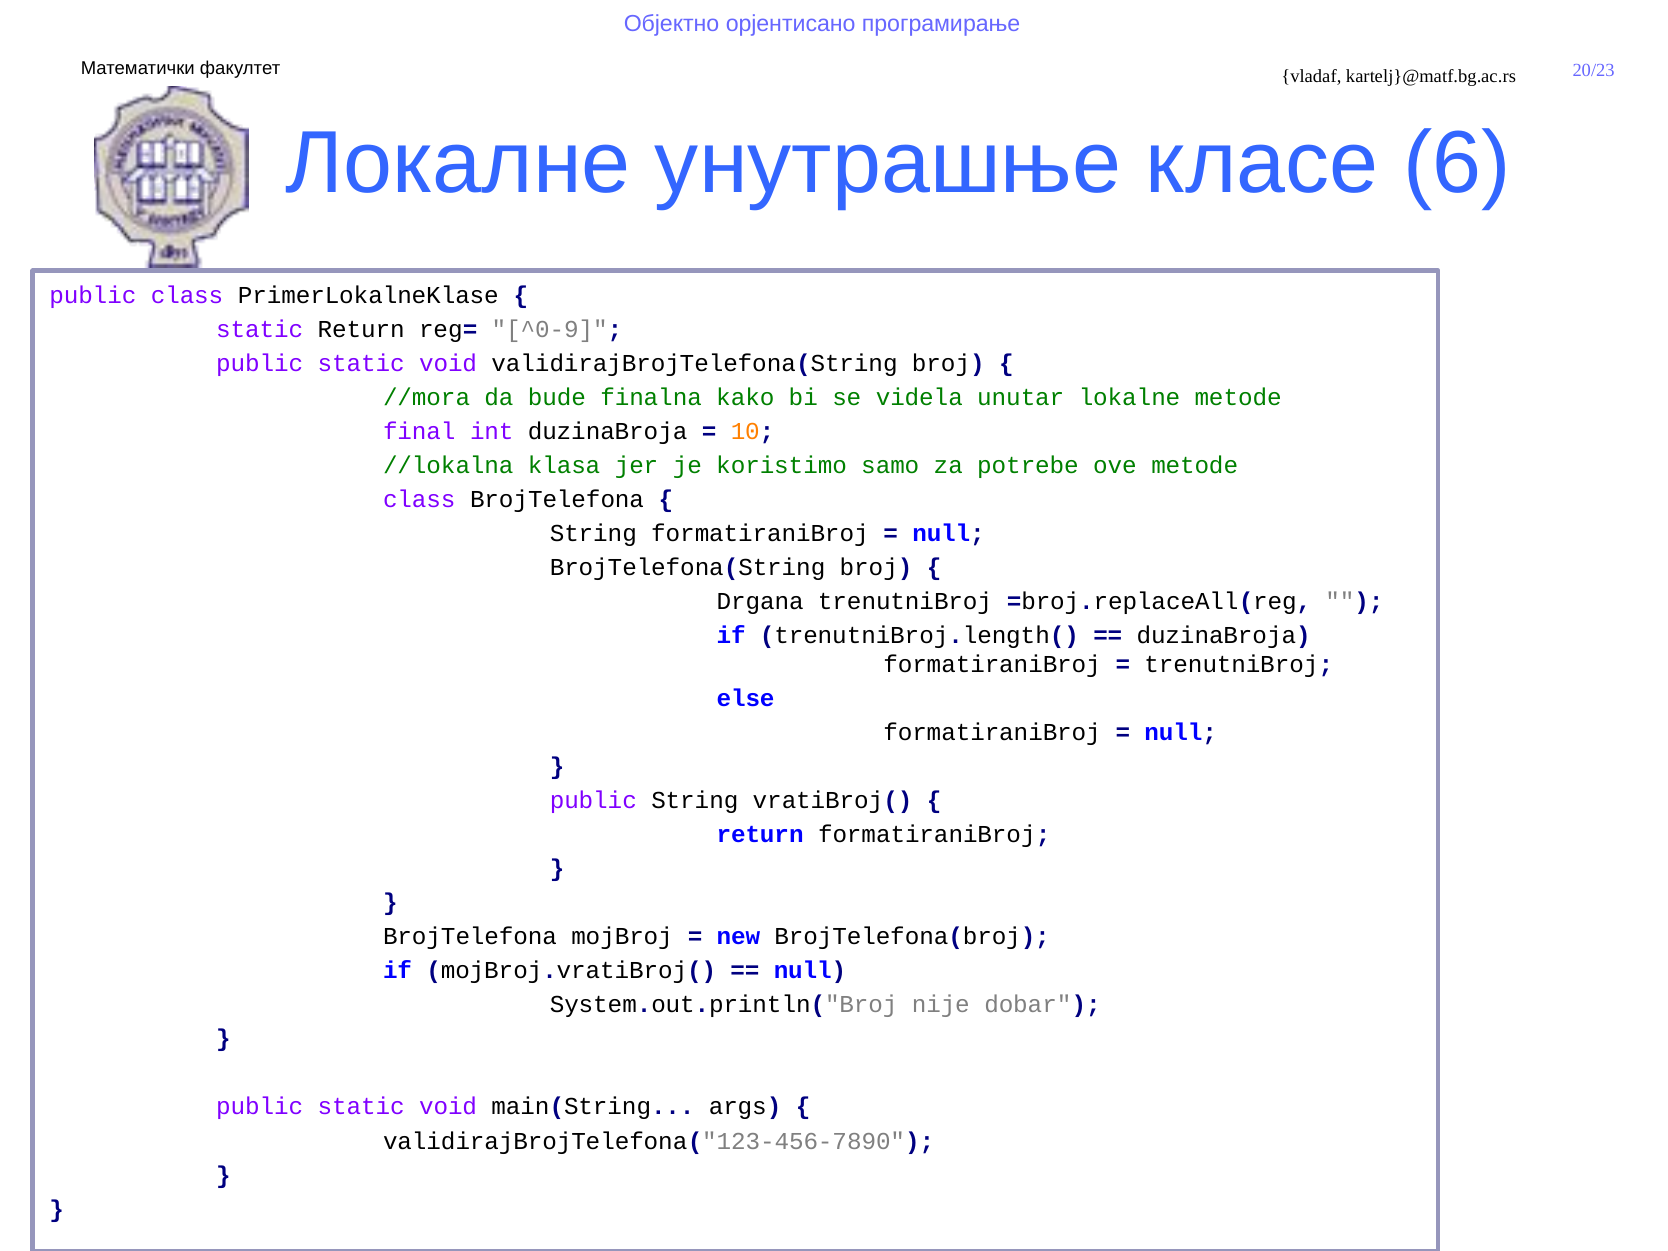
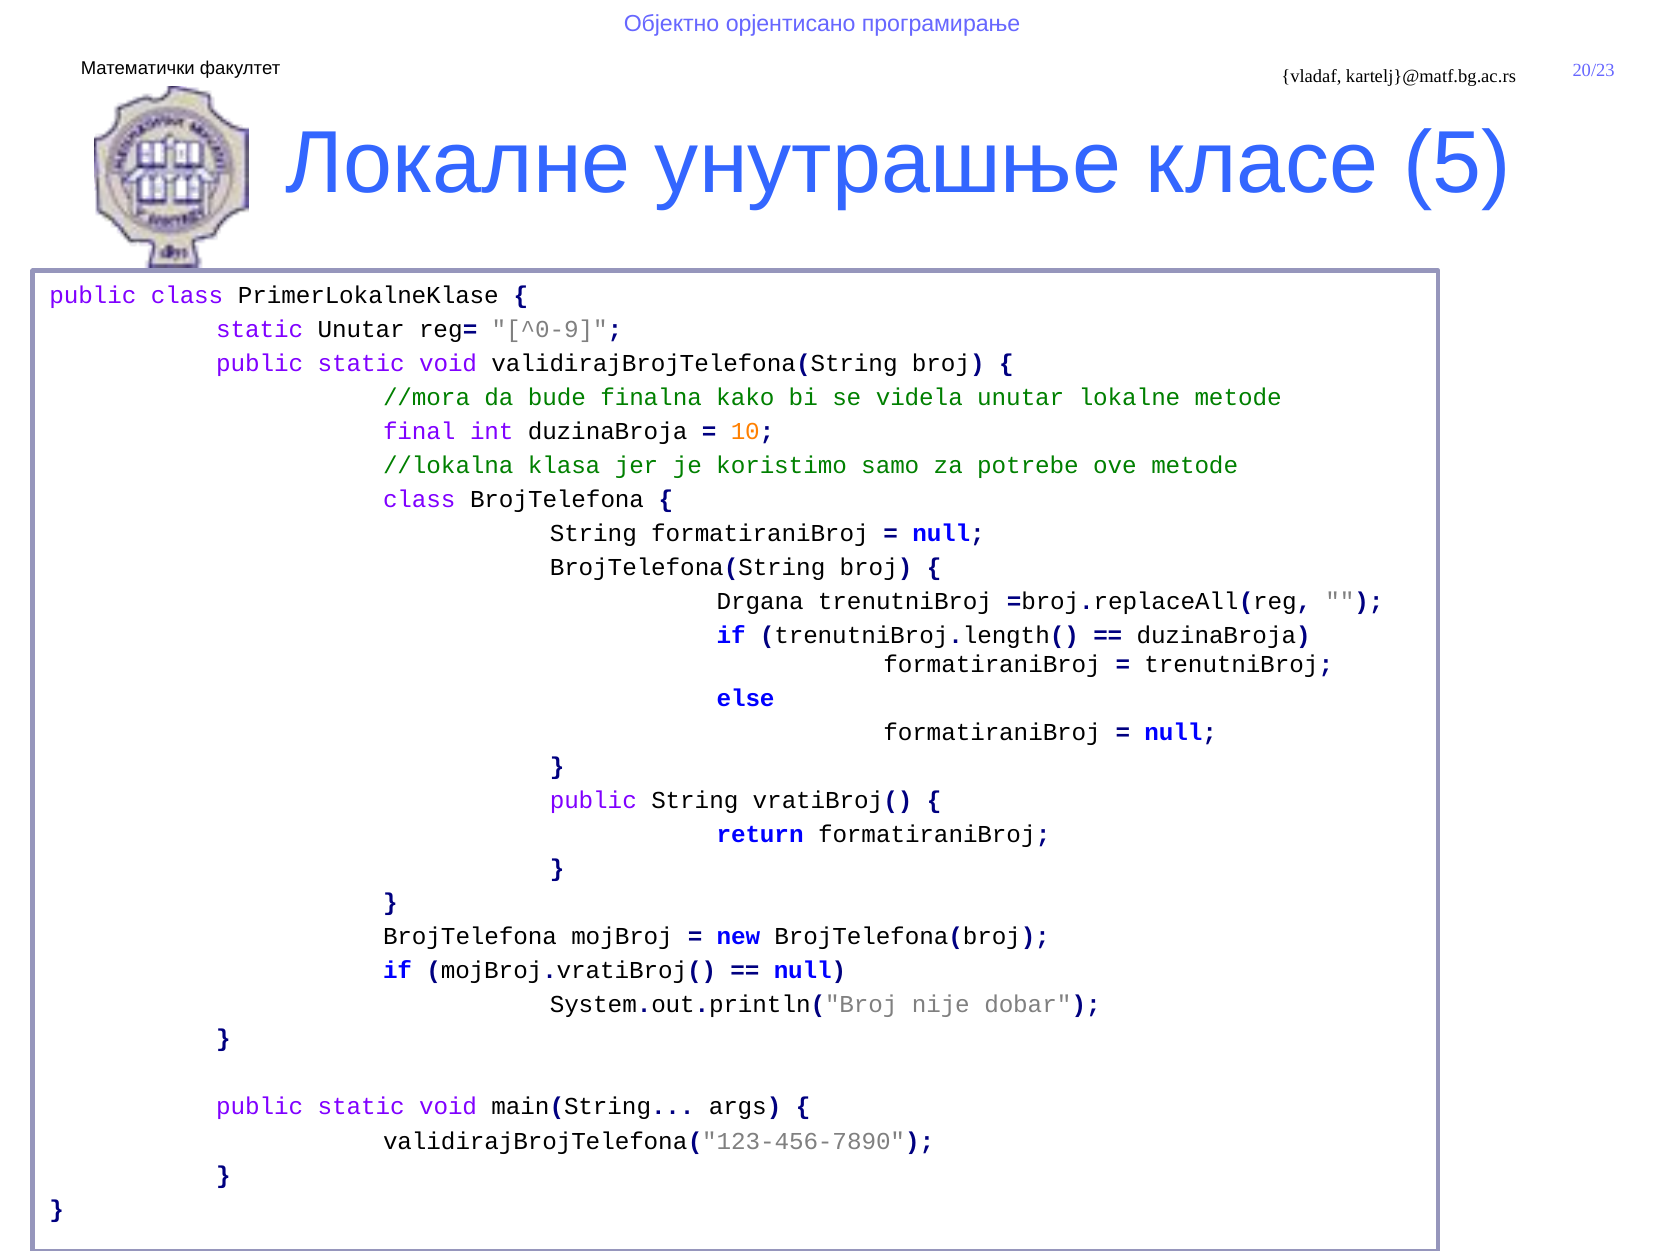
6: 6 -> 5
static Return: Return -> Unutar
